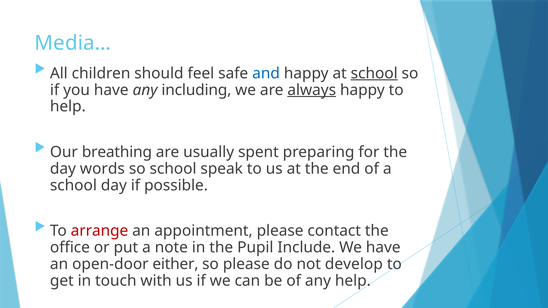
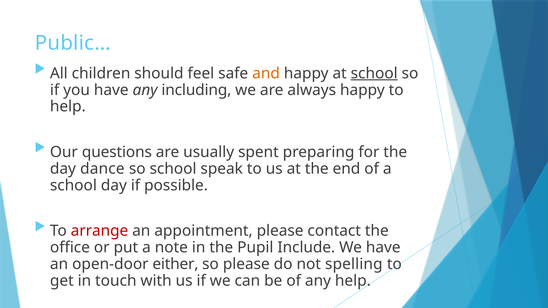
Media…: Media… -> Public…
and colour: blue -> orange
always underline: present -> none
breathing: breathing -> questions
words: words -> dance
develop: develop -> spelling
